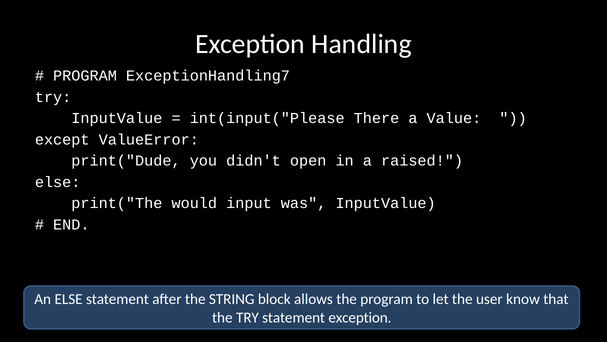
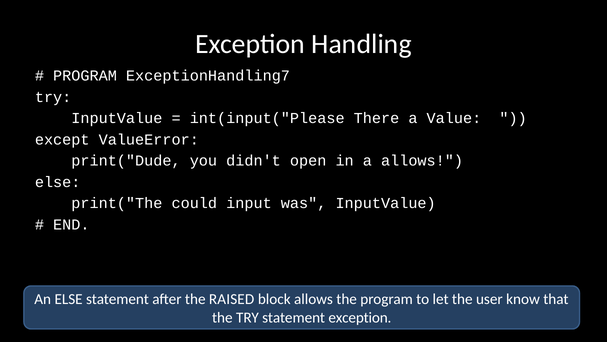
a raised: raised -> allows
would: would -> could
STRING: STRING -> RAISED
